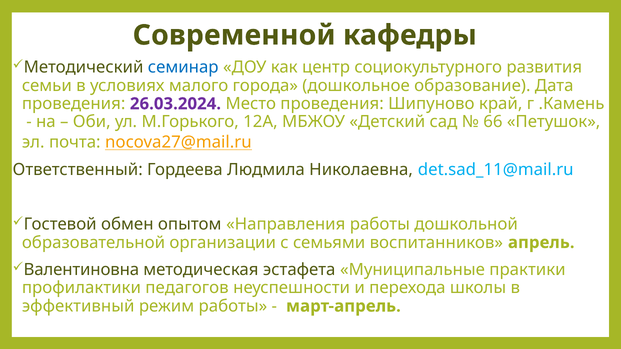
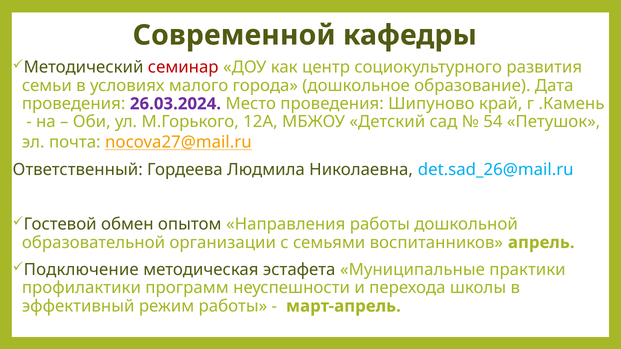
семинар colour: blue -> red
66: 66 -> 54
det.sad_11@mail.ru: det.sad_11@mail.ru -> det.sad_26@mail.ru
Валентиновна: Валентиновна -> Подключение
педагогов: педагогов -> программ
